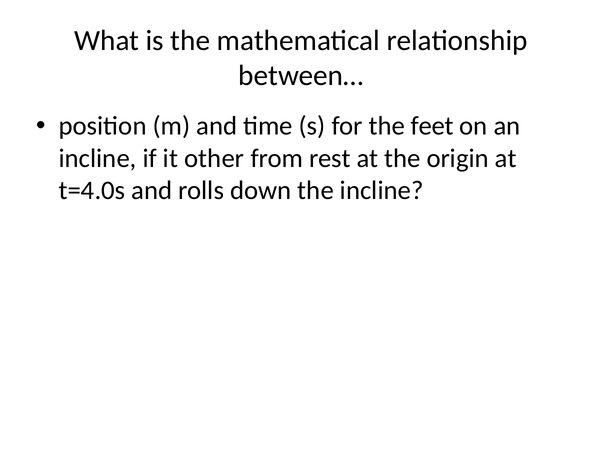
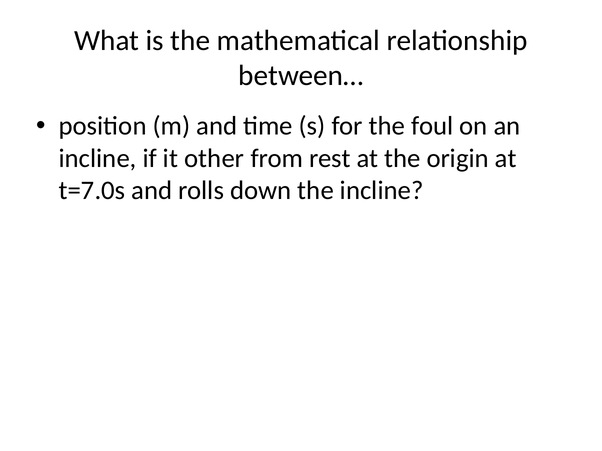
feet: feet -> foul
t=4.0s: t=4.0s -> t=7.0s
